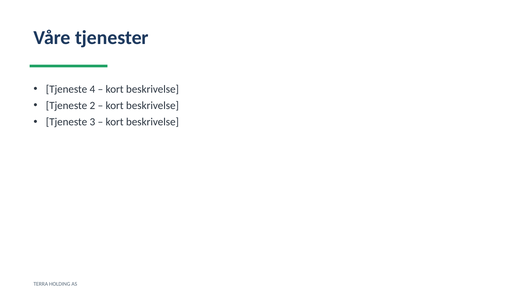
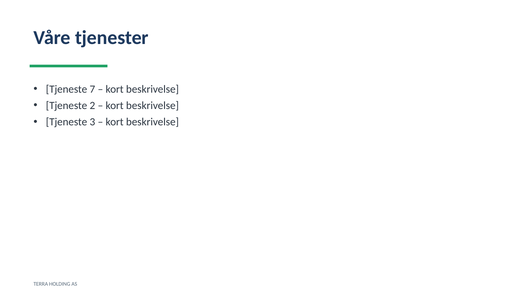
4: 4 -> 7
